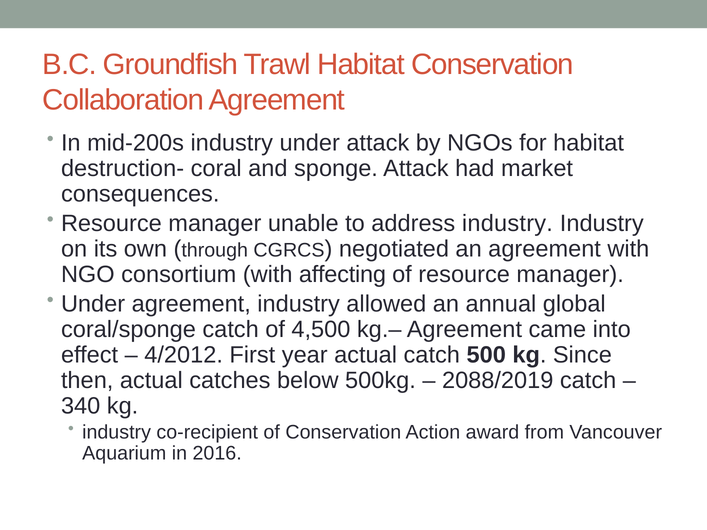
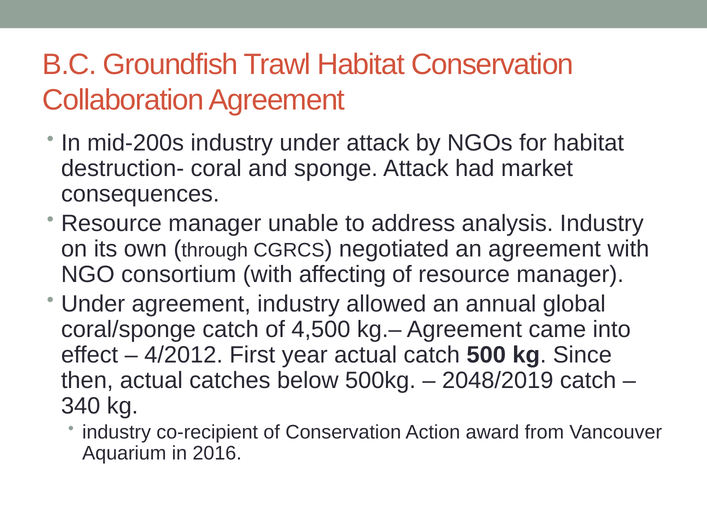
address industry: industry -> analysis
2088/2019: 2088/2019 -> 2048/2019
